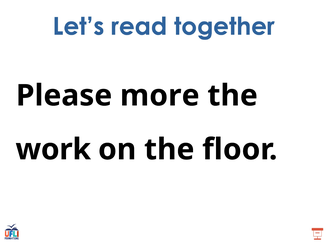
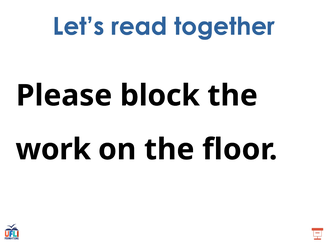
more: more -> block
